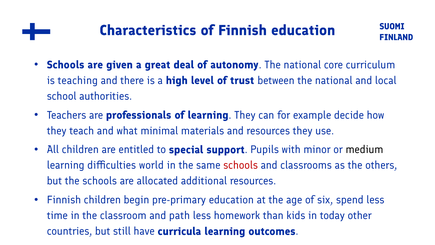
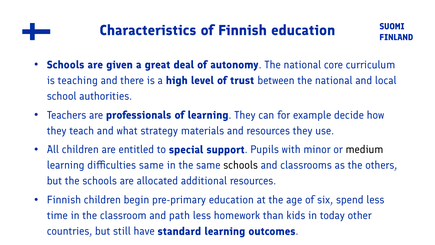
minimal: minimal -> strategy
difficulties world: world -> same
schools at (241, 165) colour: red -> black
curricula: curricula -> standard
